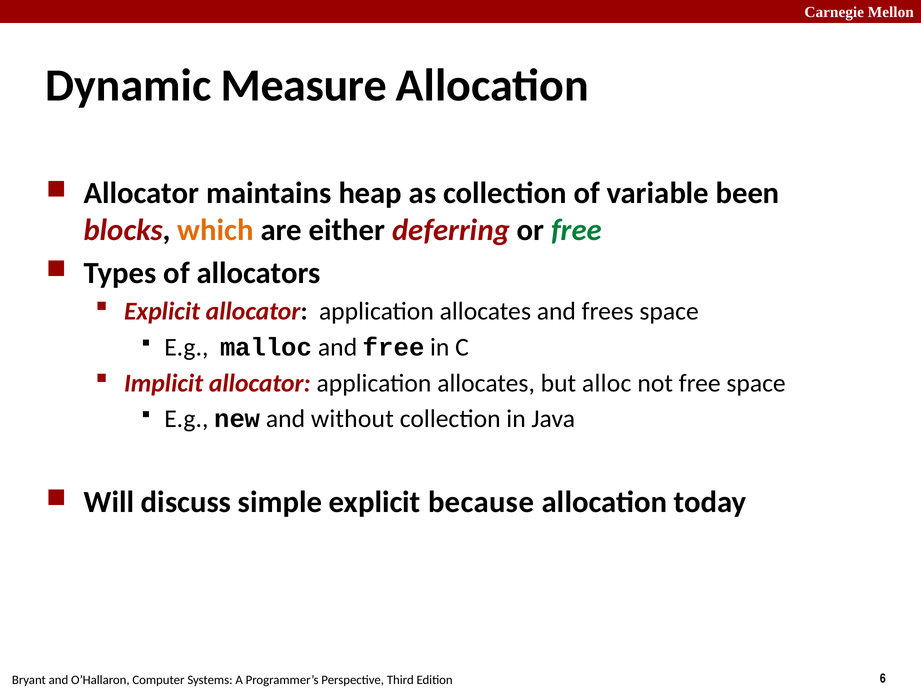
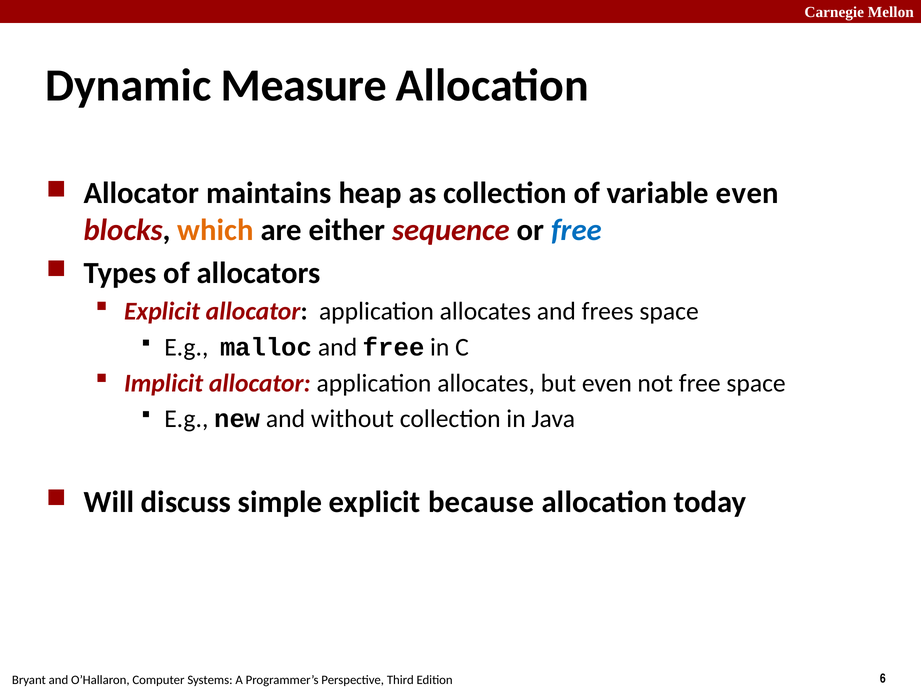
variable been: been -> even
deferring: deferring -> sequence
free at (576, 230) colour: green -> blue
but alloc: alloc -> even
